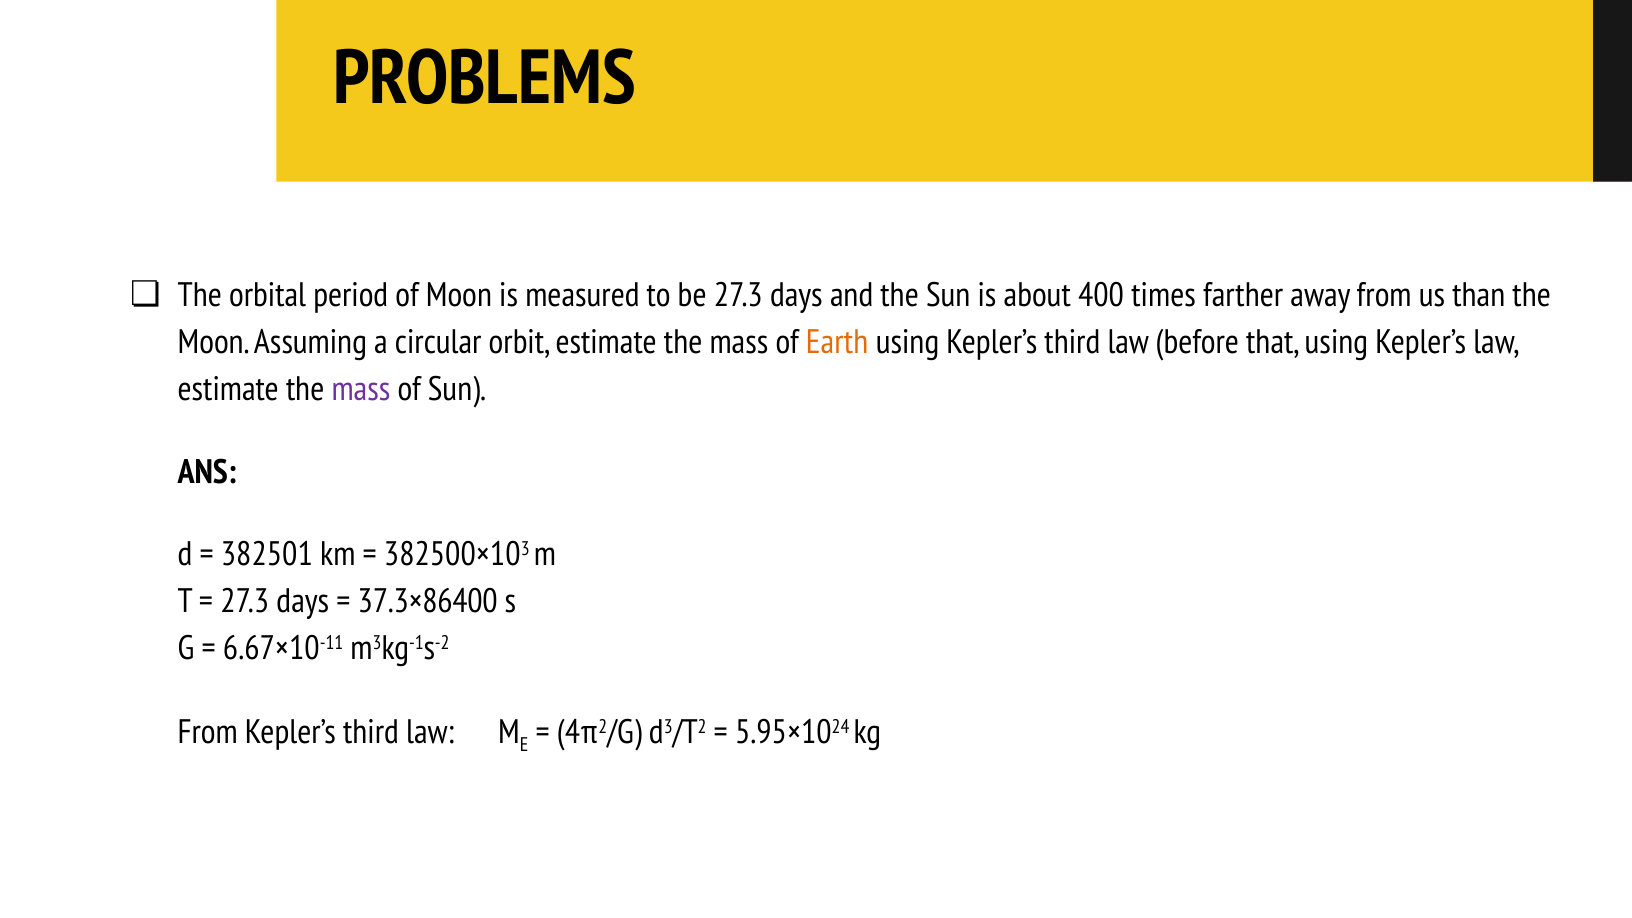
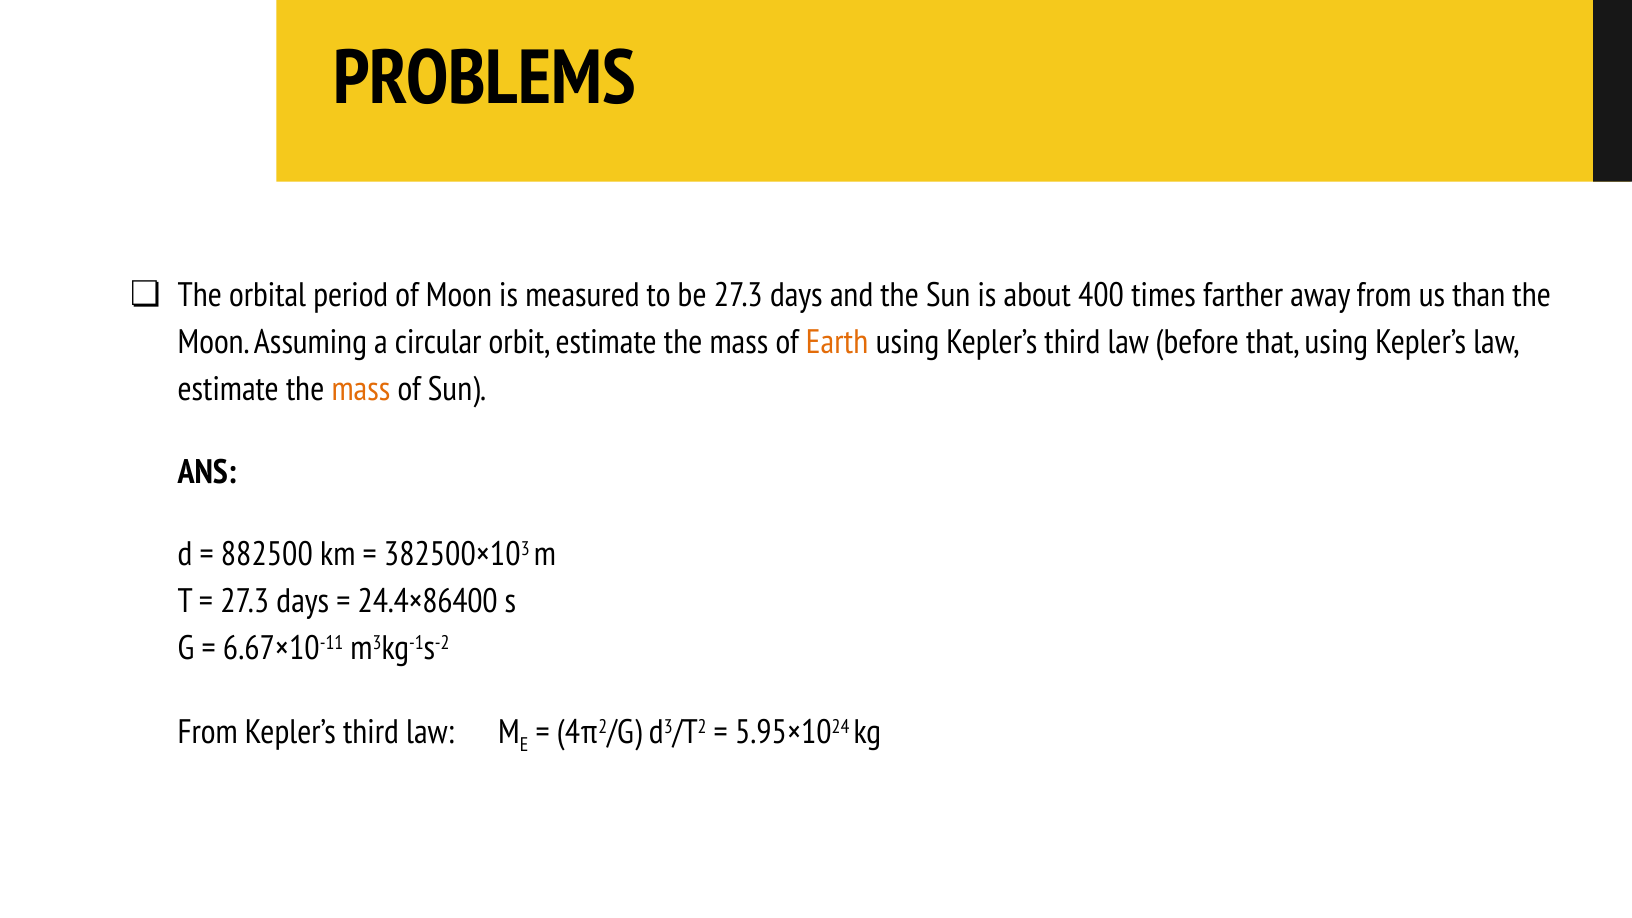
mass at (361, 389) colour: purple -> orange
382501: 382501 -> 882500
37.3×86400: 37.3×86400 -> 24.4×86400
